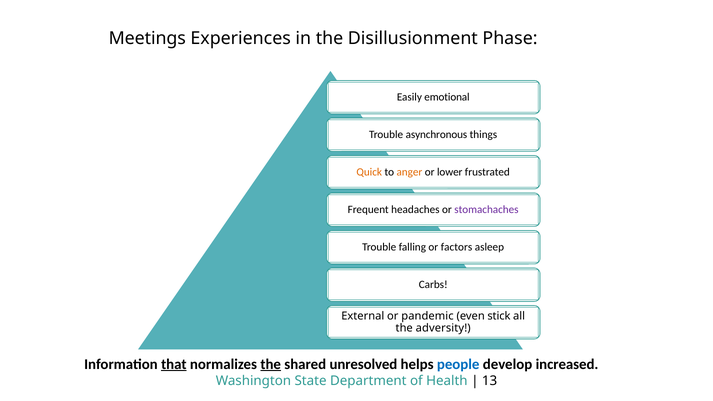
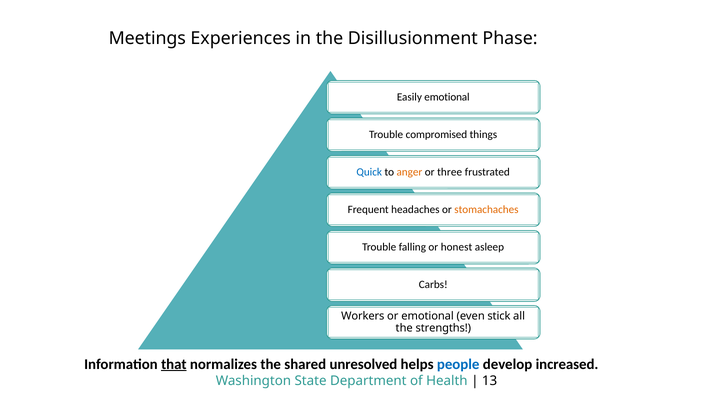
asynchronous: asynchronous -> compromised
Quick colour: orange -> blue
lower: lower -> three
stomachaches colour: purple -> orange
factors: factors -> honest
External: External -> Workers
or pandemic: pandemic -> emotional
adversity: adversity -> strengths
the at (271, 364) underline: present -> none
